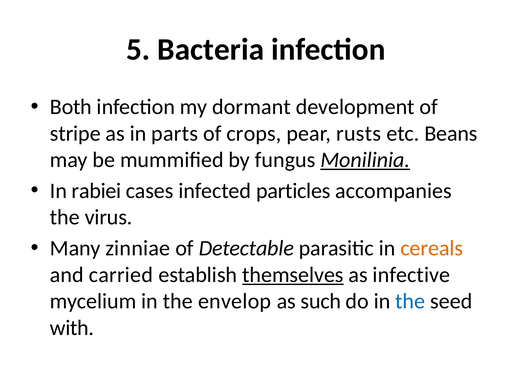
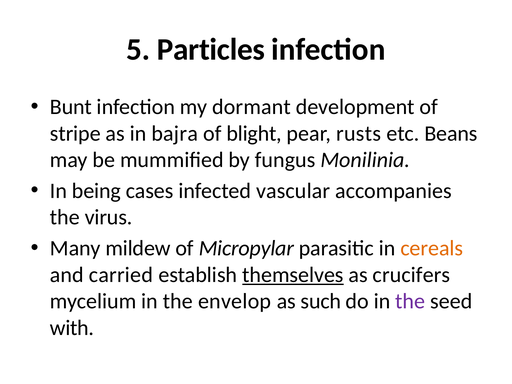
Bacteria: Bacteria -> Particles
Both: Both -> Bunt
parts: parts -> bajra
crops: crops -> blight
Monilinia underline: present -> none
rabiei: rabiei -> being
particles: particles -> vascular
zinniae: zinniae -> mildew
Detectable: Detectable -> Micropylar
infective: infective -> crucifers
the at (410, 301) colour: blue -> purple
